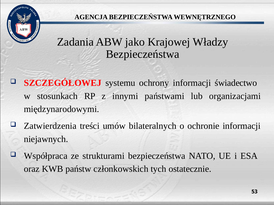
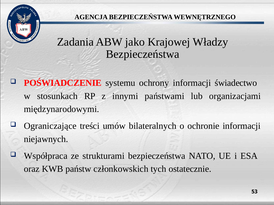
SZCZEGÓŁOWEJ: SZCZEGÓŁOWEJ -> POŚWIADCZENIE
Zatwierdzenia: Zatwierdzenia -> Ograniczające
